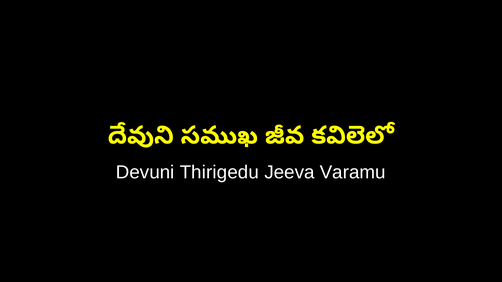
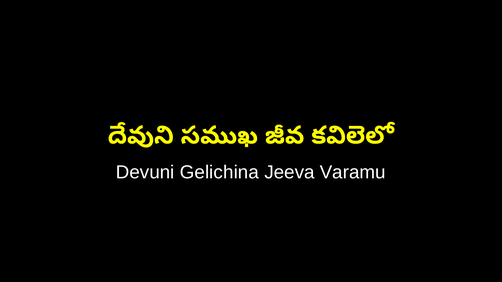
Thirigedu: Thirigedu -> Gelichina
